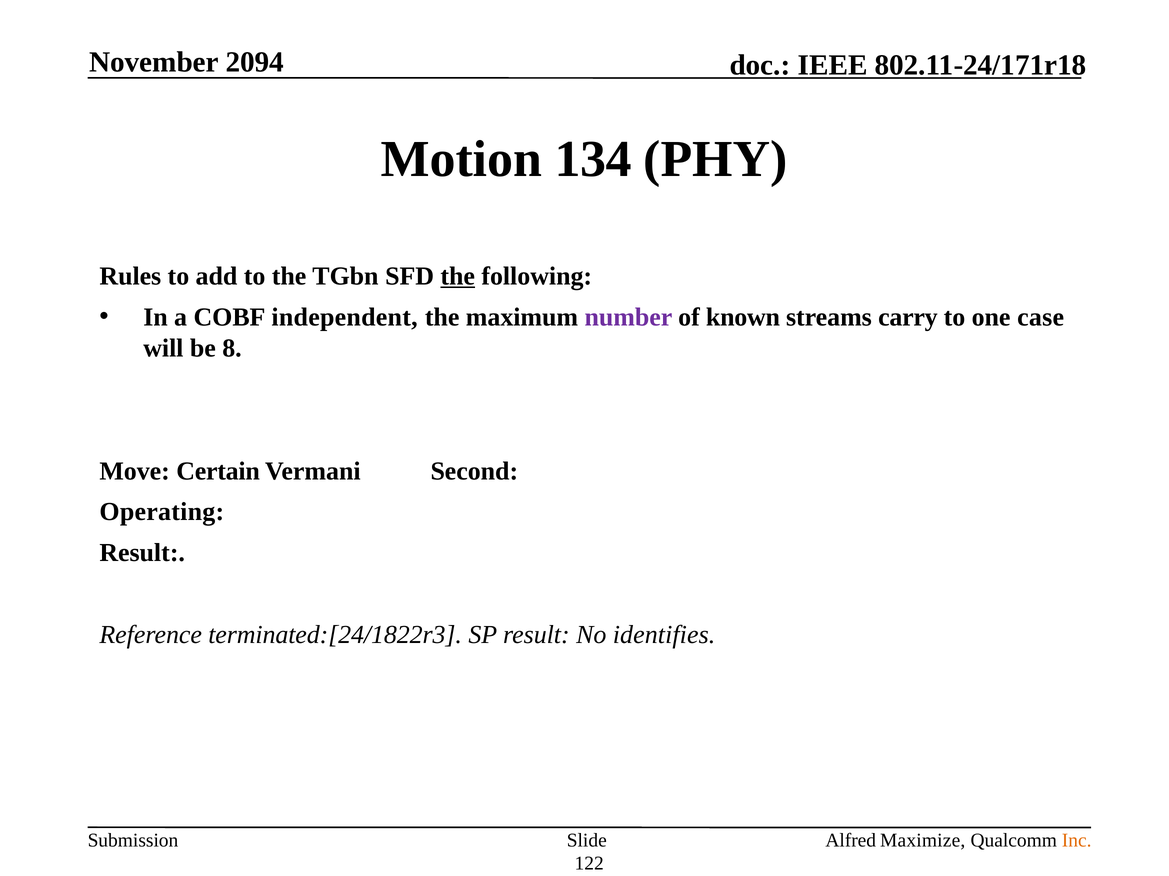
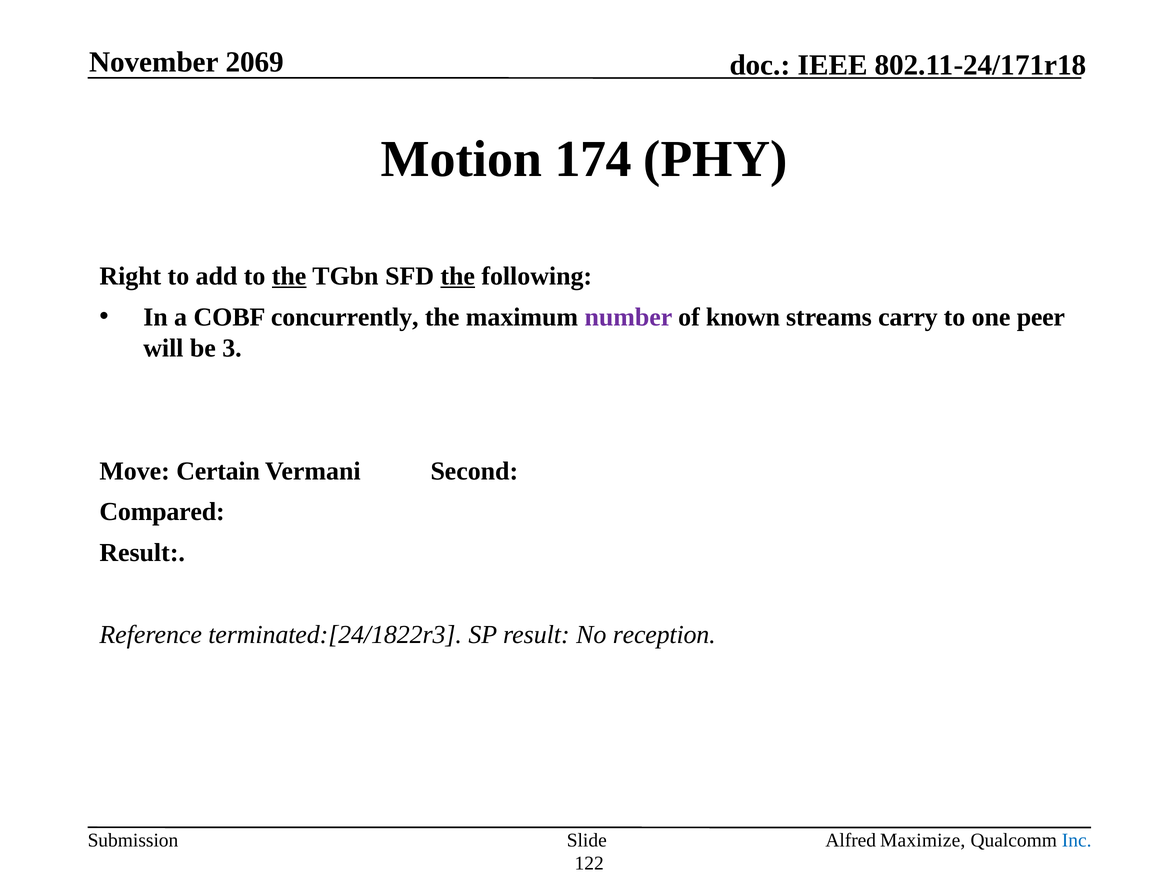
2094: 2094 -> 2069
134: 134 -> 174
Rules: Rules -> Right
the at (289, 277) underline: none -> present
independent: independent -> concurrently
case: case -> peer
8: 8 -> 3
Operating: Operating -> Compared
identifies: identifies -> reception
Inc colour: orange -> blue
